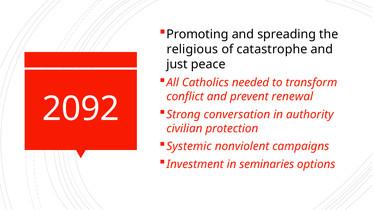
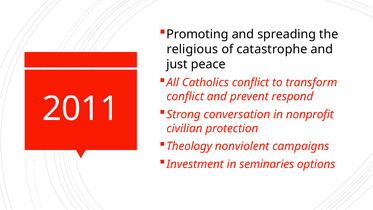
Catholics needed: needed -> conflict
renewal: renewal -> respond
2092: 2092 -> 2011
authority: authority -> nonprofit
Systemic: Systemic -> Theology
